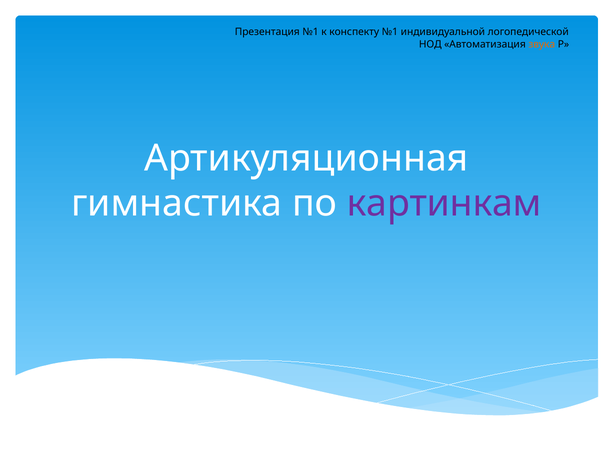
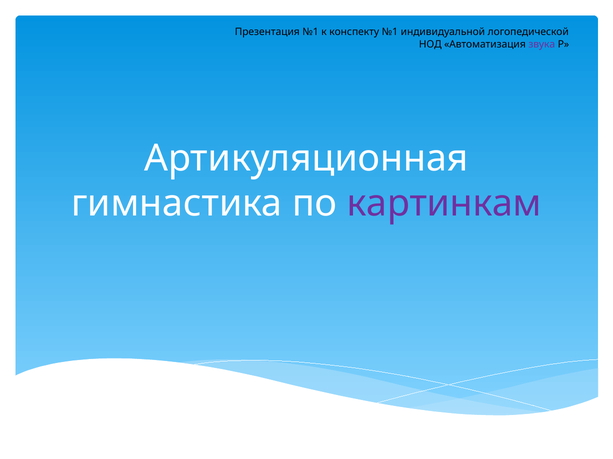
звука colour: orange -> purple
